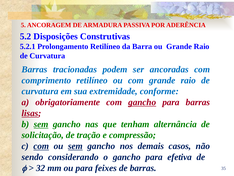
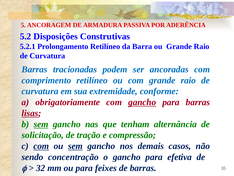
considerando: considerando -> concentração
